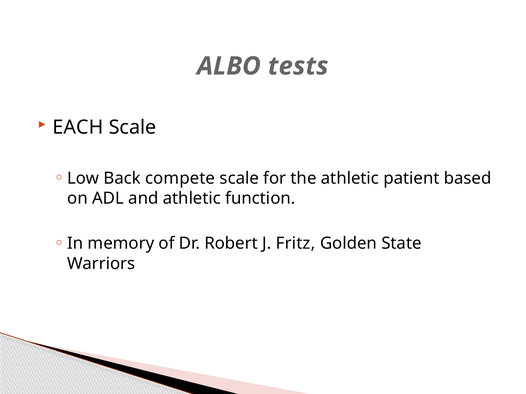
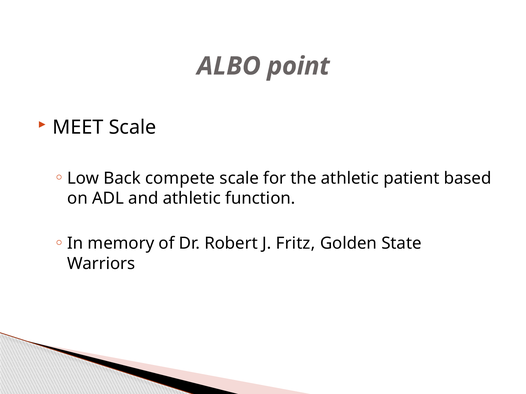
tests: tests -> point
EACH: EACH -> MEET
